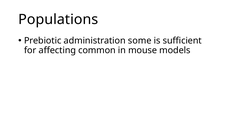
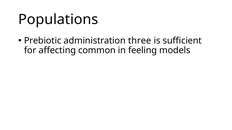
some: some -> three
mouse: mouse -> feeling
